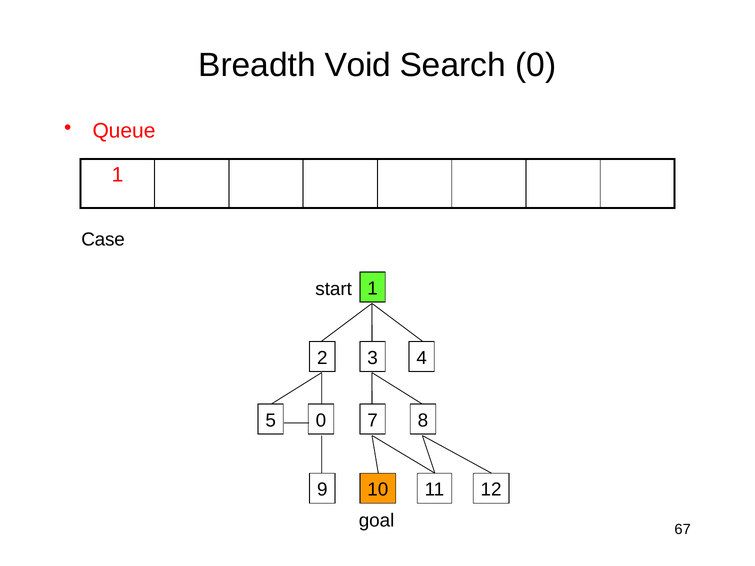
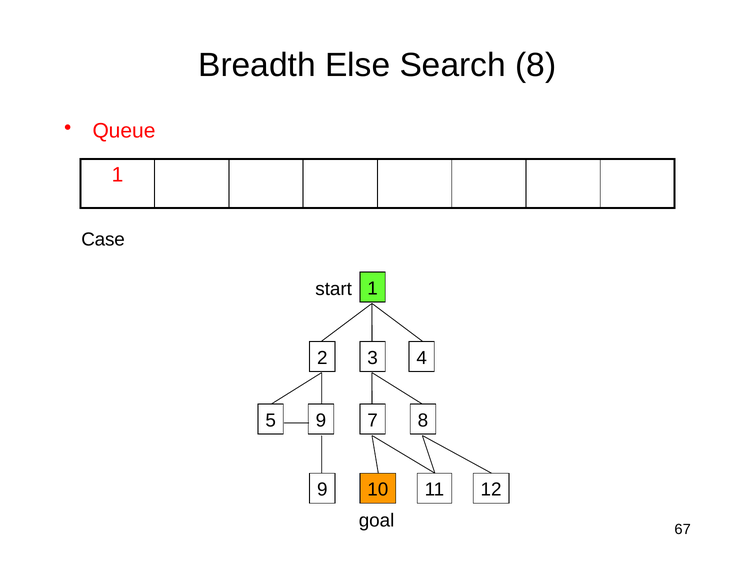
Void: Void -> Else
Search 0: 0 -> 8
5 0: 0 -> 9
